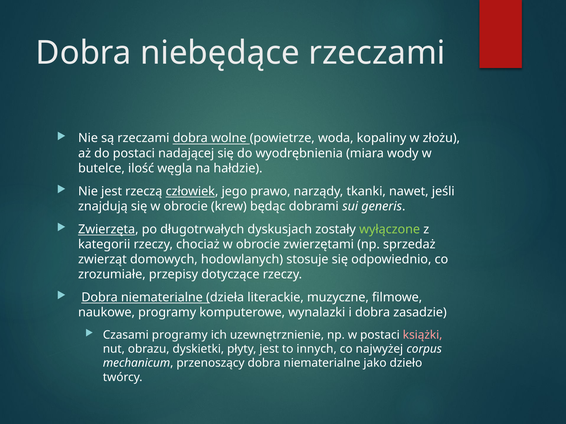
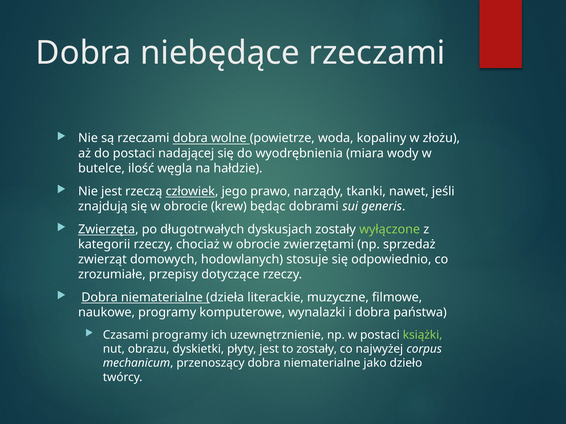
zasadzie: zasadzie -> państwa
książki colour: pink -> light green
to innych: innych -> zostały
